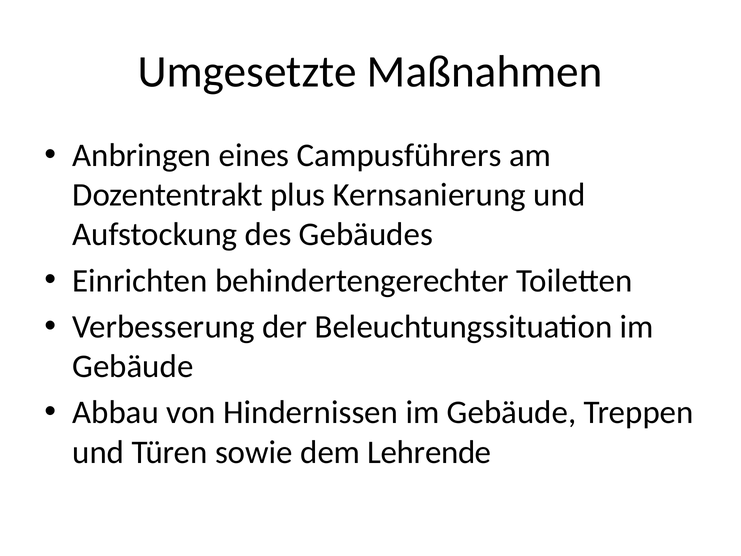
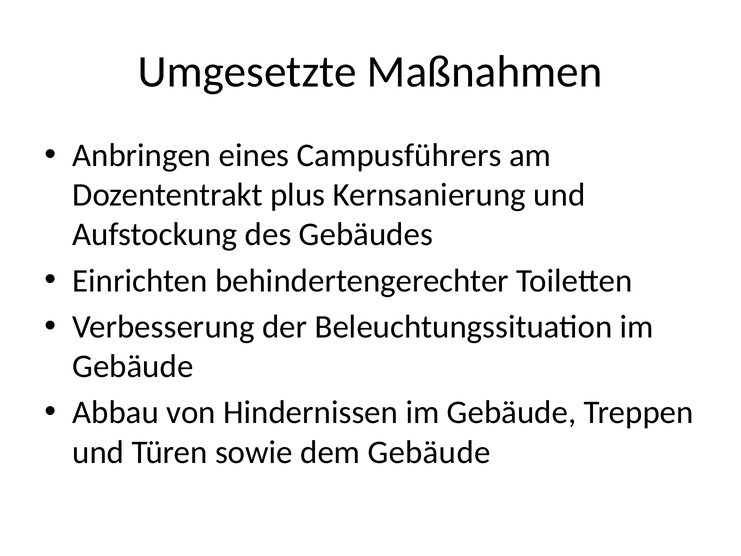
dem Lehrende: Lehrende -> Gebäude
